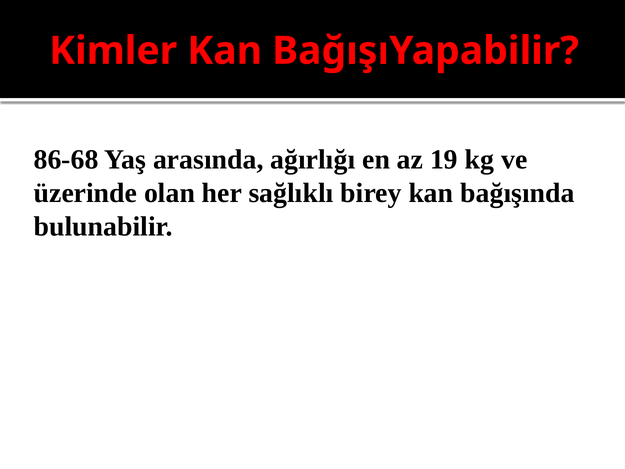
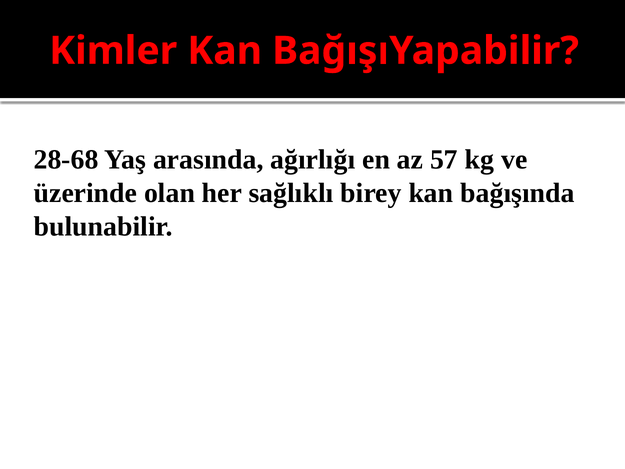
86-68: 86-68 -> 28-68
19: 19 -> 57
